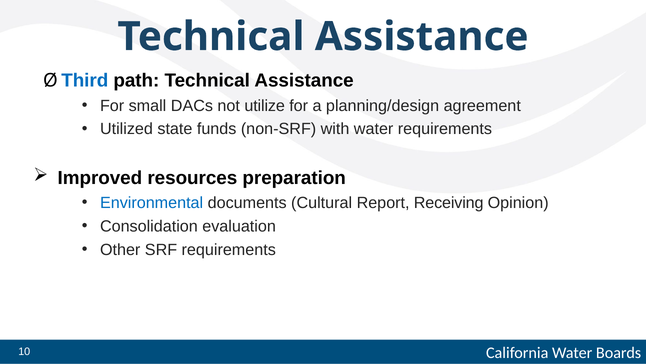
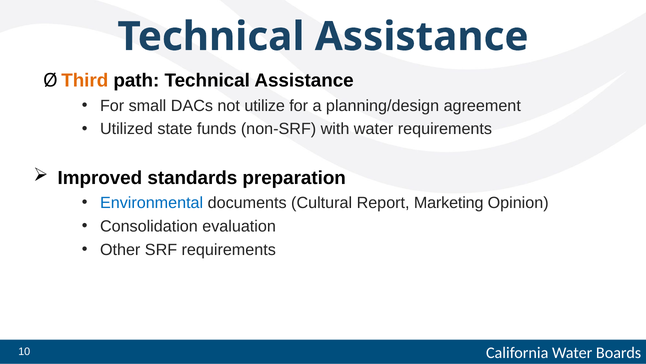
Third colour: blue -> orange
resources: resources -> standards
Receiving: Receiving -> Marketing
